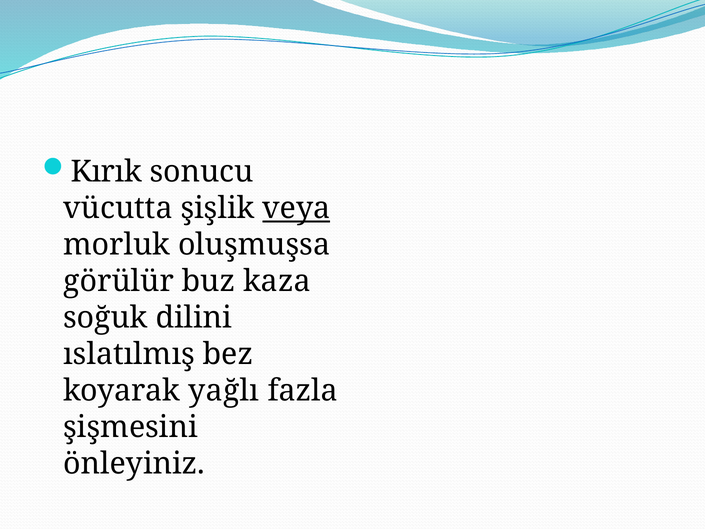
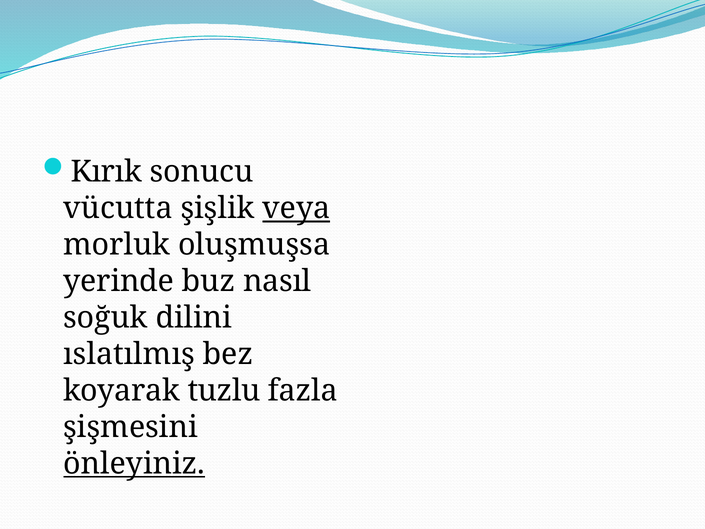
görülür: görülür -> yerinde
kaza: kaza -> nasıl
yağlı: yağlı -> tuzlu
önleyiniz underline: none -> present
